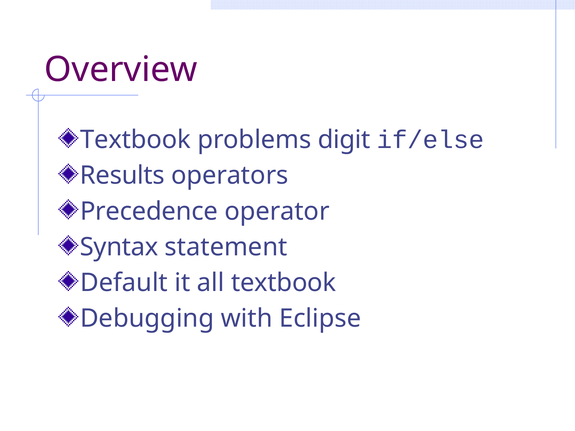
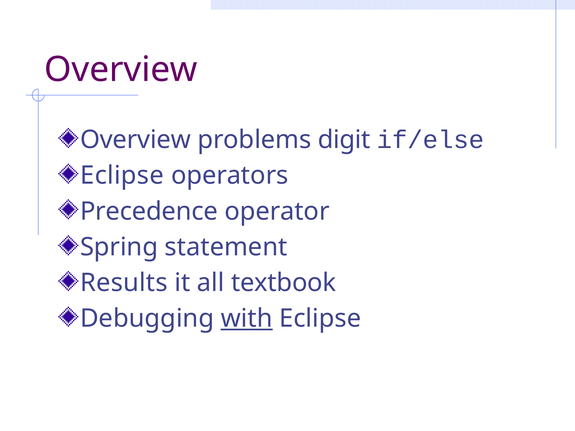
Textbook at (135, 140): Textbook -> Overview
Results at (122, 176): Results -> Eclipse
Syntax: Syntax -> Spring
Default: Default -> Results
with underline: none -> present
